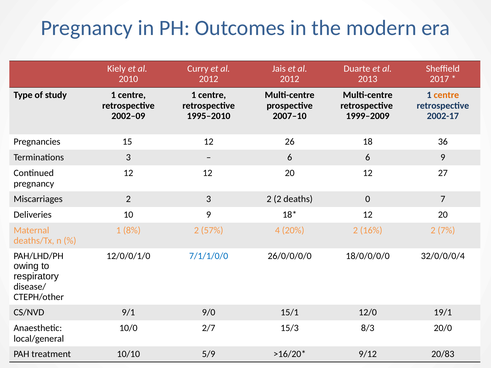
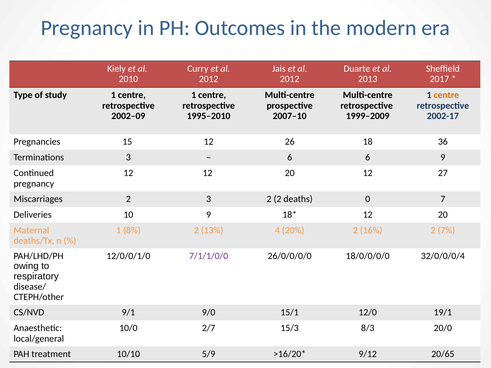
57%: 57% -> 13%
7/1/1/0/0 colour: blue -> purple
20/83: 20/83 -> 20/65
